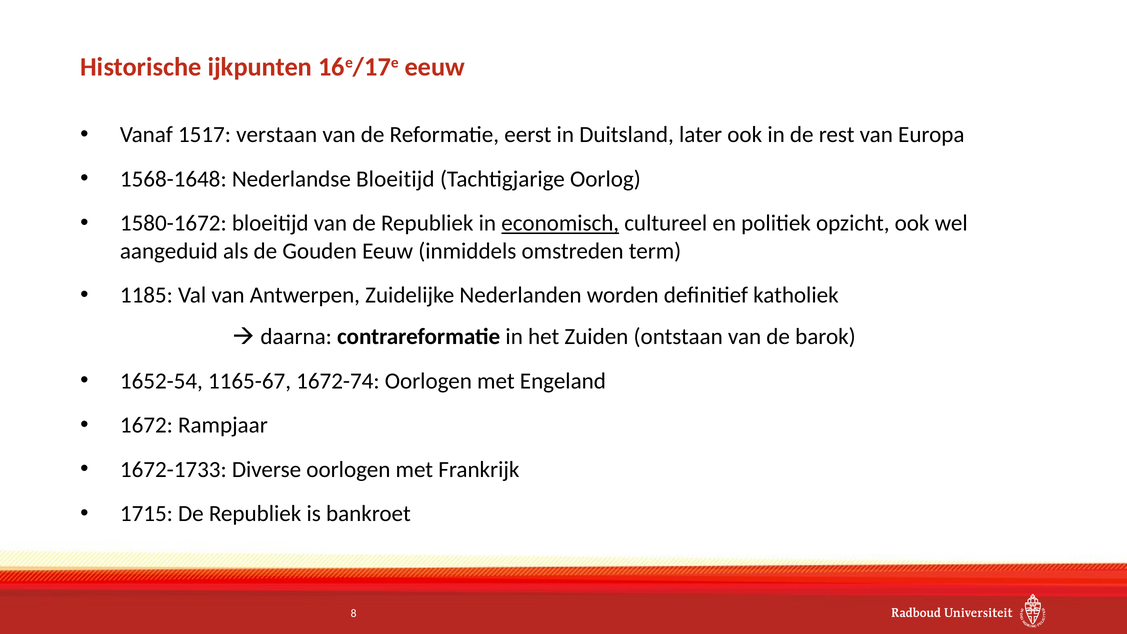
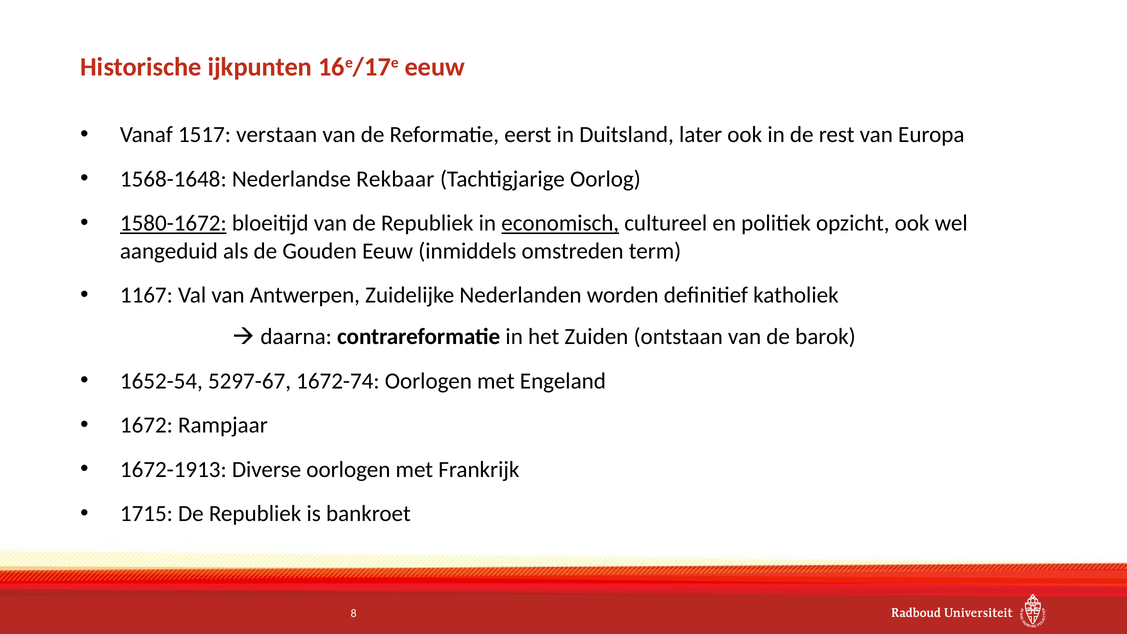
Nederlandse Bloeitijd: Bloeitijd -> Rekbaar
1580-1672 underline: none -> present
1185: 1185 -> 1167
1165-67: 1165-67 -> 5297-67
1672-1733: 1672-1733 -> 1672-1913
